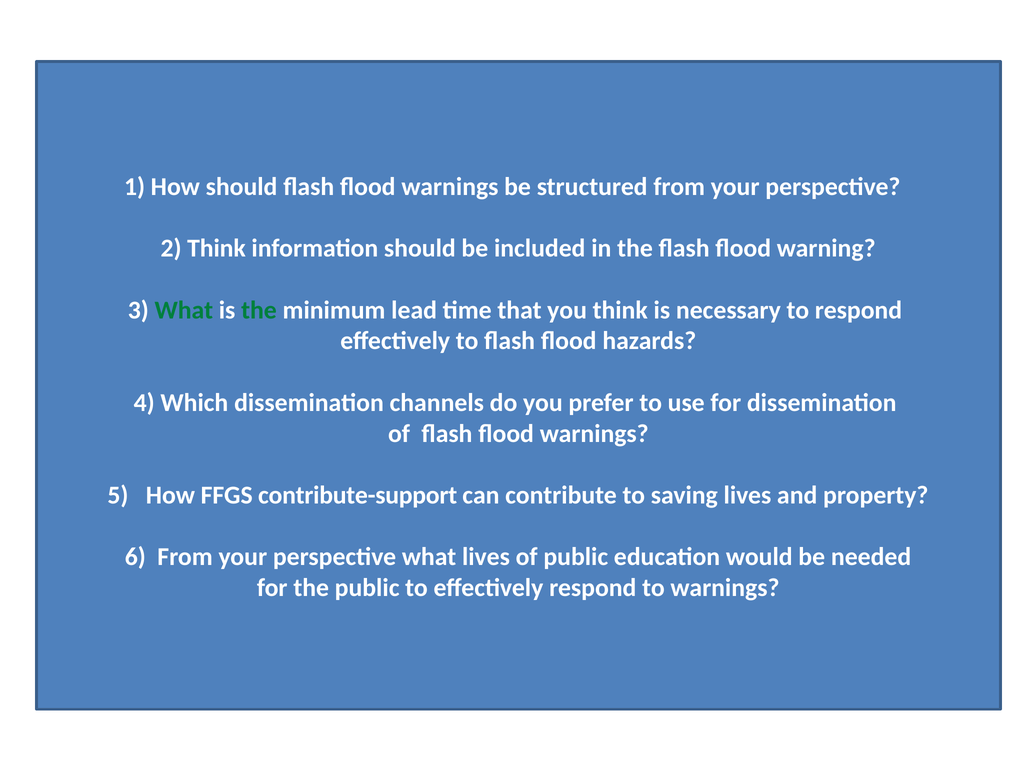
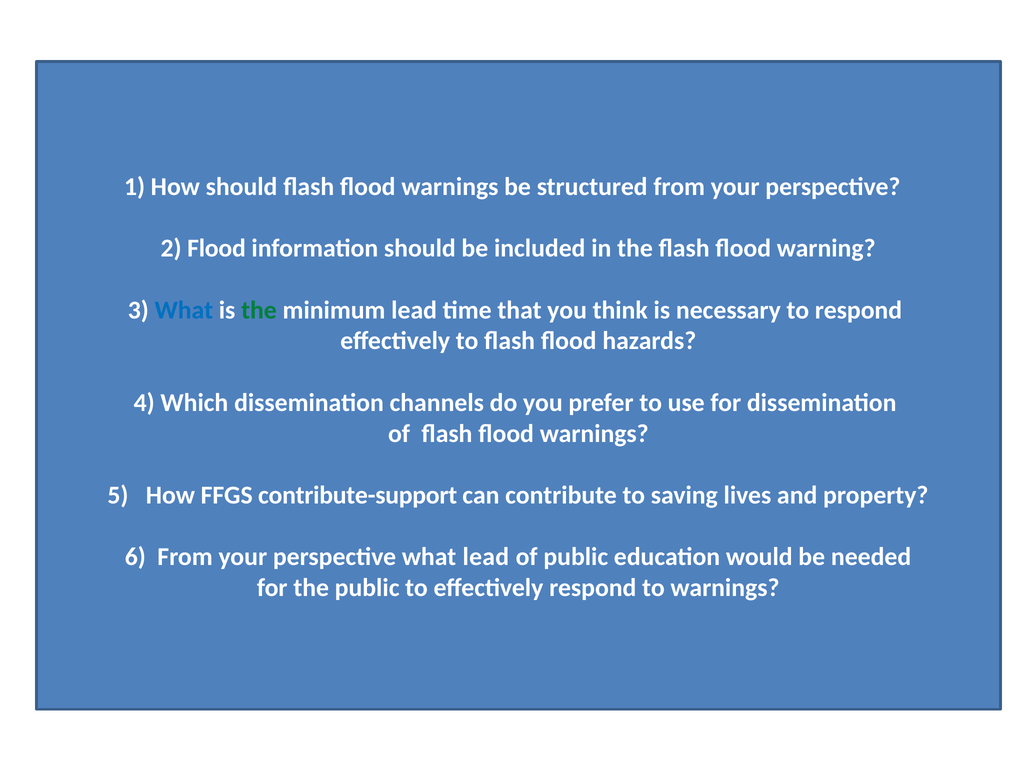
2 Think: Think -> Flood
What at (184, 310) colour: green -> blue
what lives: lives -> lead
